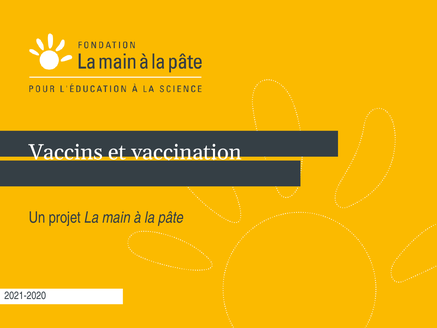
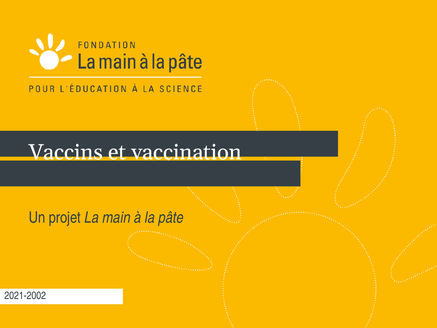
2021-2020: 2021-2020 -> 2021-2002
